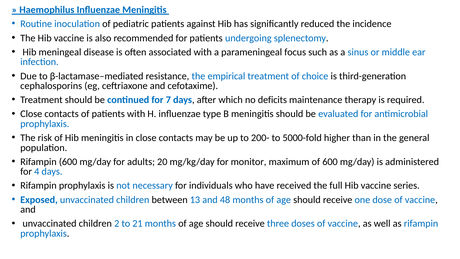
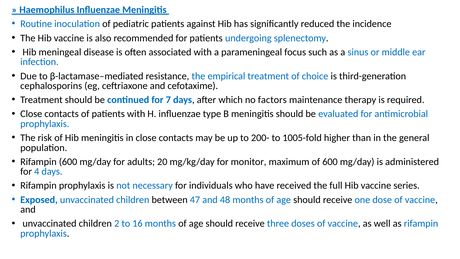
deficits: deficits -> factors
5000-fold: 5000-fold -> 1005-fold
13: 13 -> 47
21: 21 -> 16
